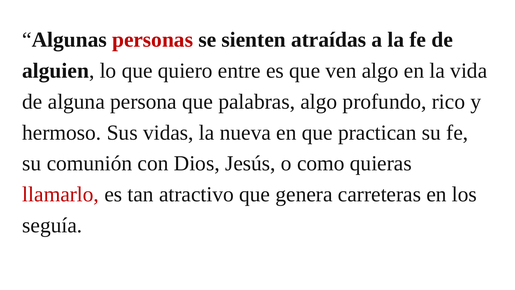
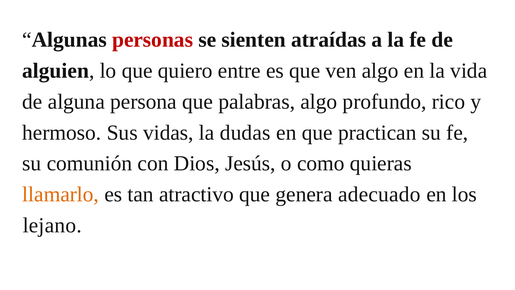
nueva: nueva -> dudas
llamarlo colour: red -> orange
carreteras: carreteras -> adecuado
seguía: seguía -> lejano
